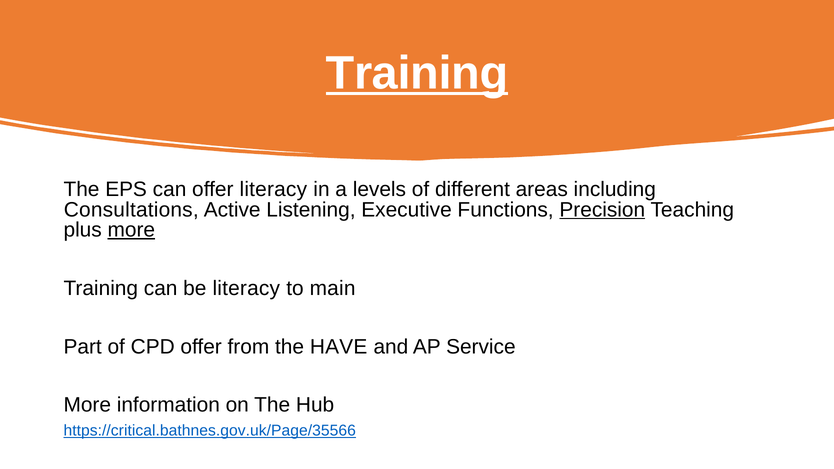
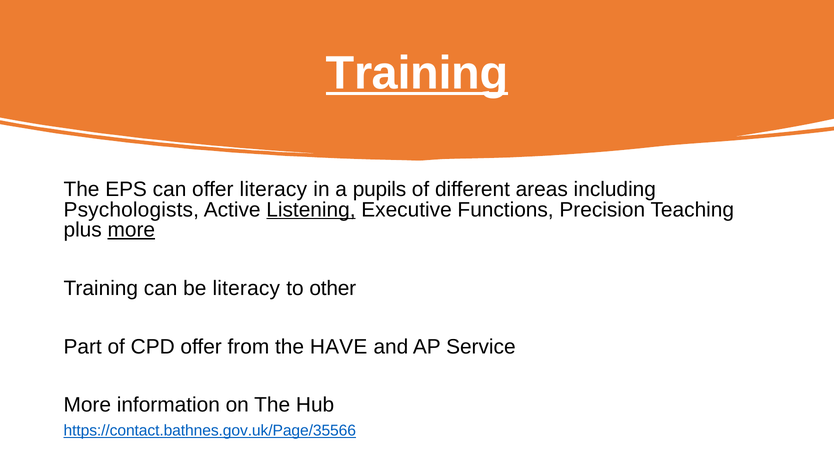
levels: levels -> pupils
Consultations: Consultations -> Psychologists
Listening underline: none -> present
Precision underline: present -> none
main: main -> other
https://critical.bathnes.gov.uk/Page/35566: https://critical.bathnes.gov.uk/Page/35566 -> https://contact.bathnes.gov.uk/Page/35566
